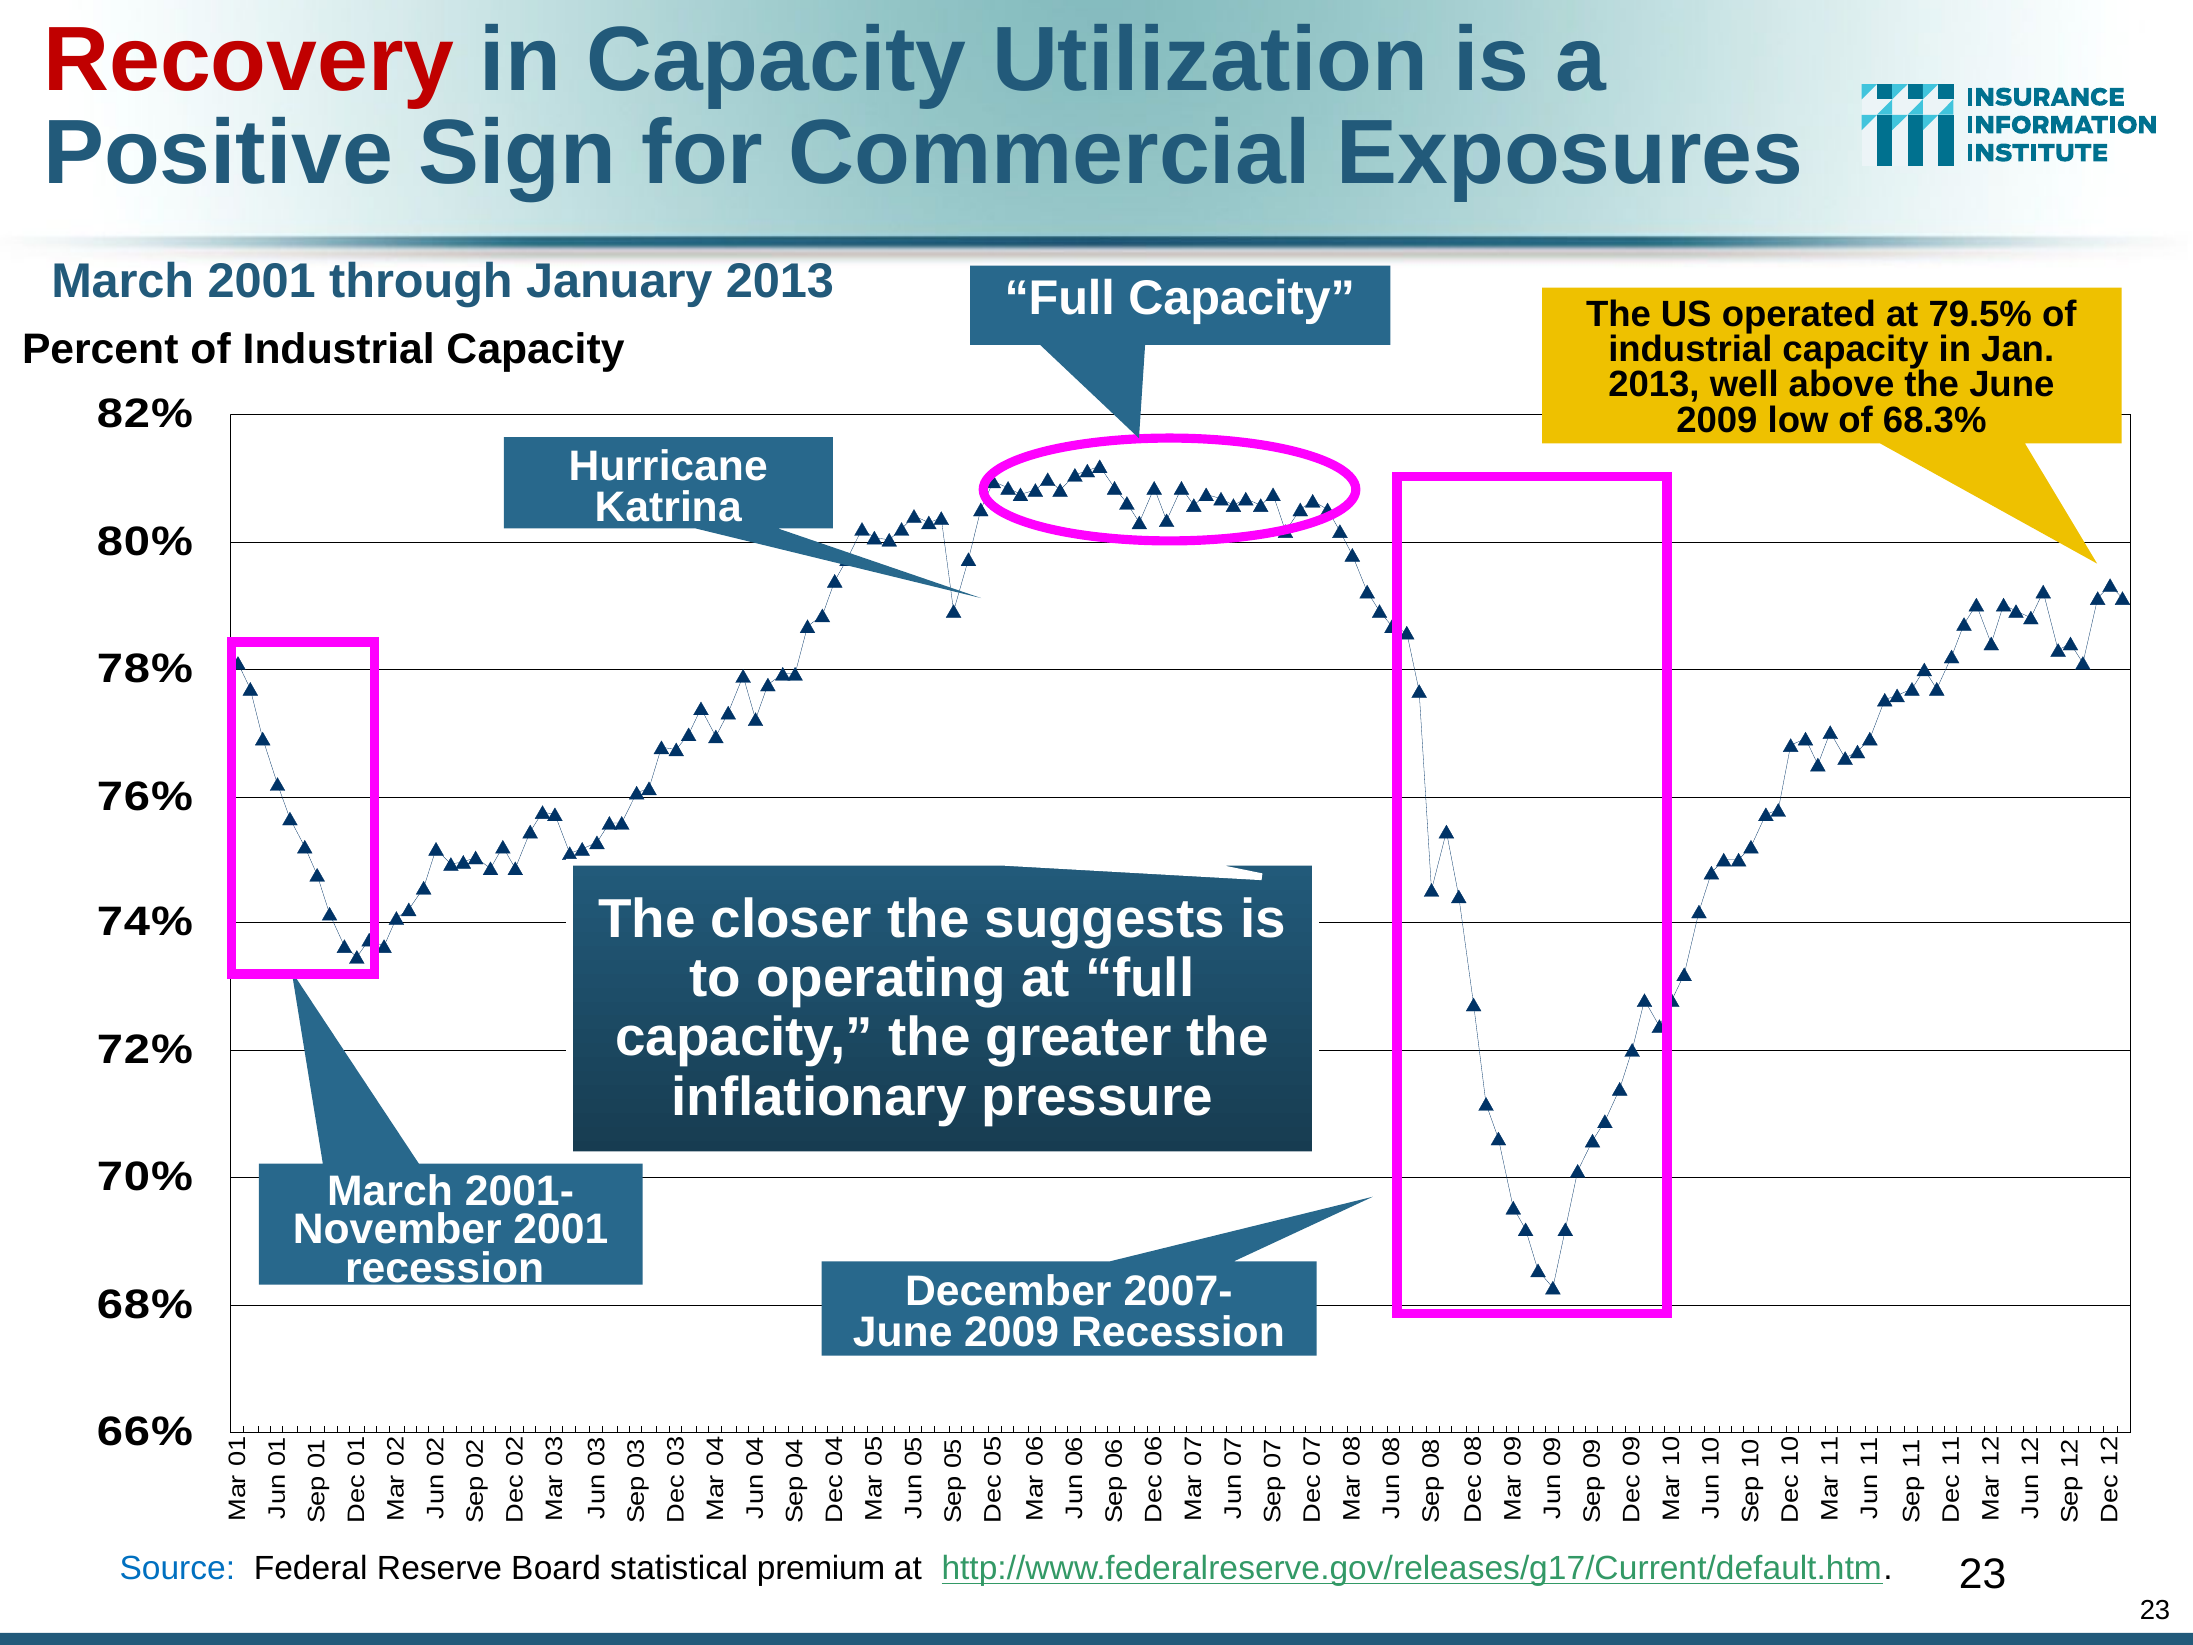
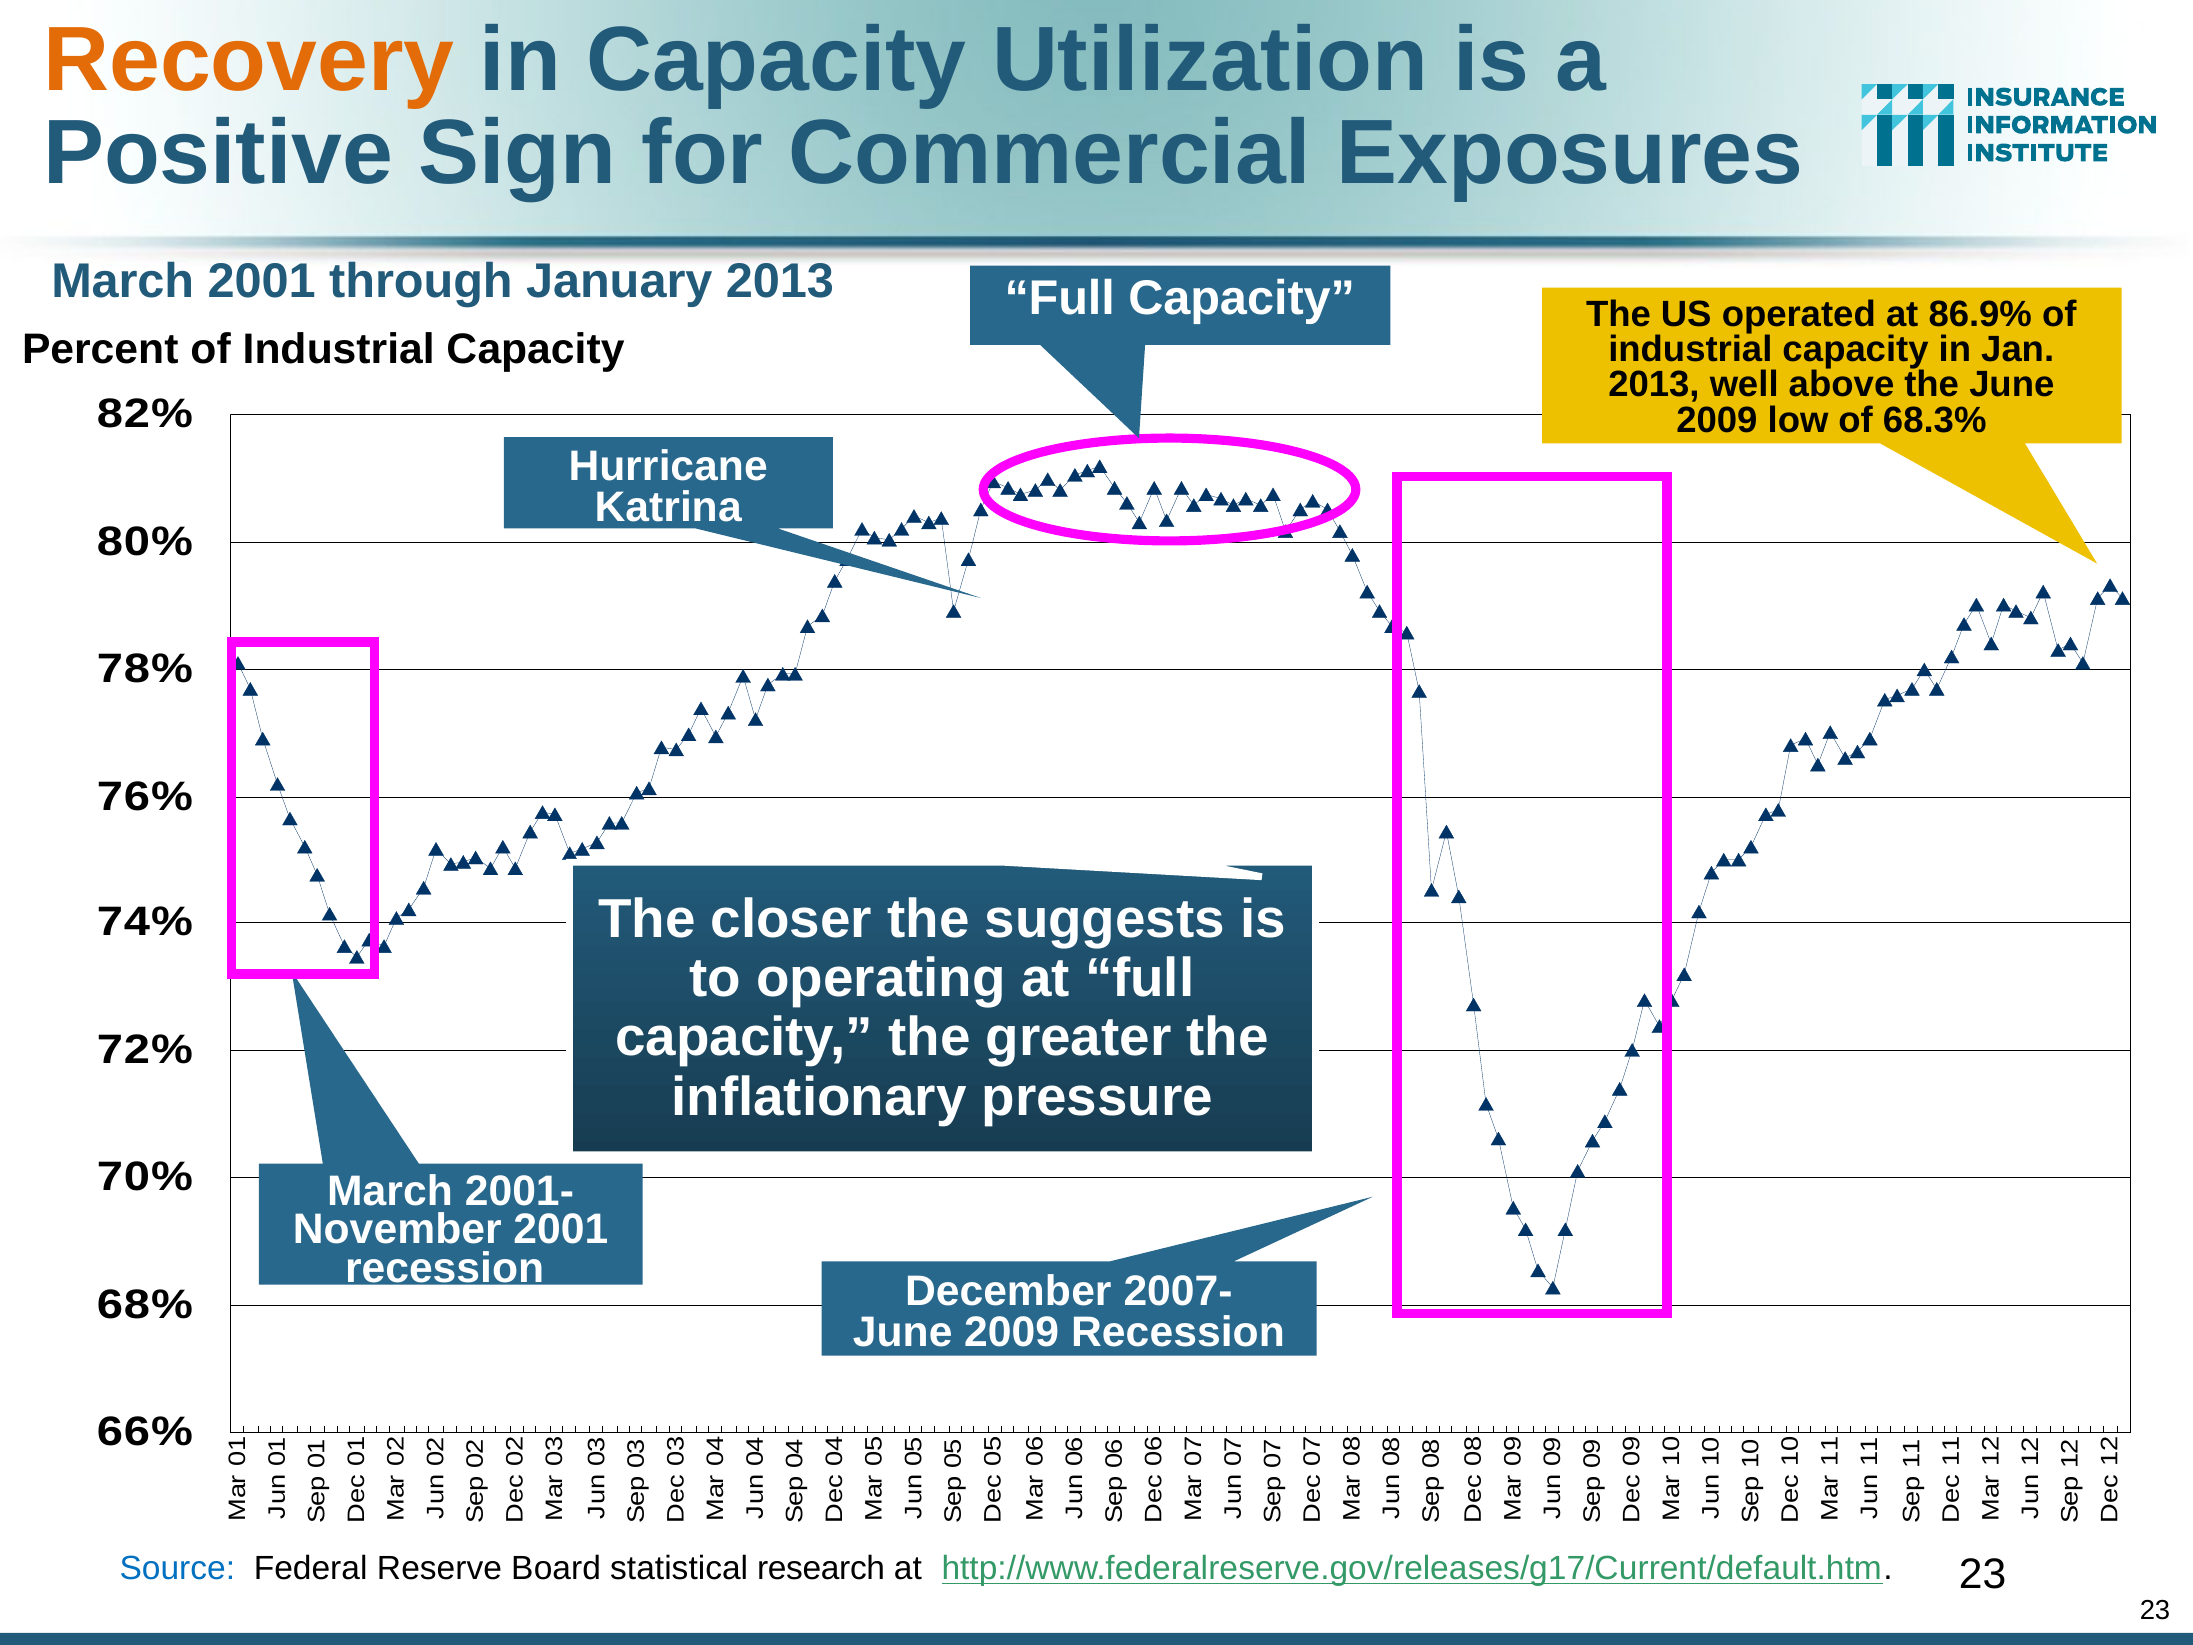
Recovery colour: red -> orange
79.5%: 79.5% -> 86.9%
premium: premium -> research
